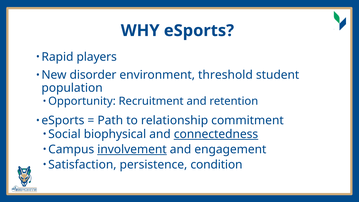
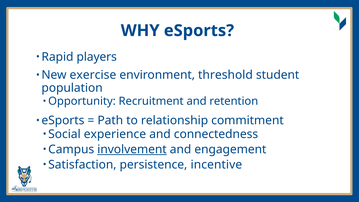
disorder: disorder -> exercise
biophysical: biophysical -> experience
connectedness underline: present -> none
condition: condition -> incentive
